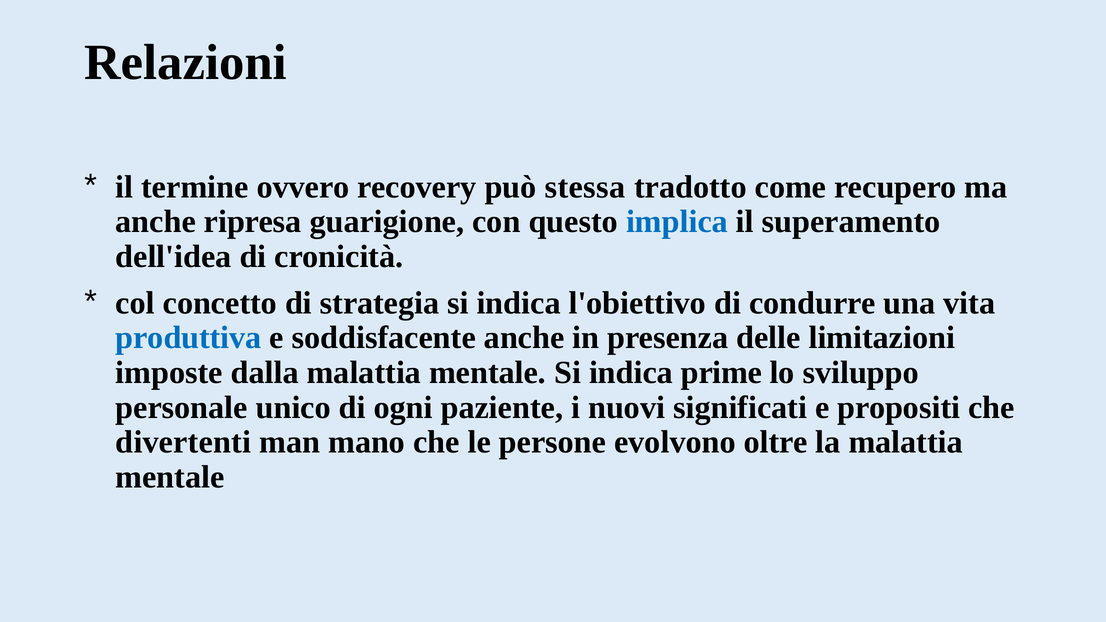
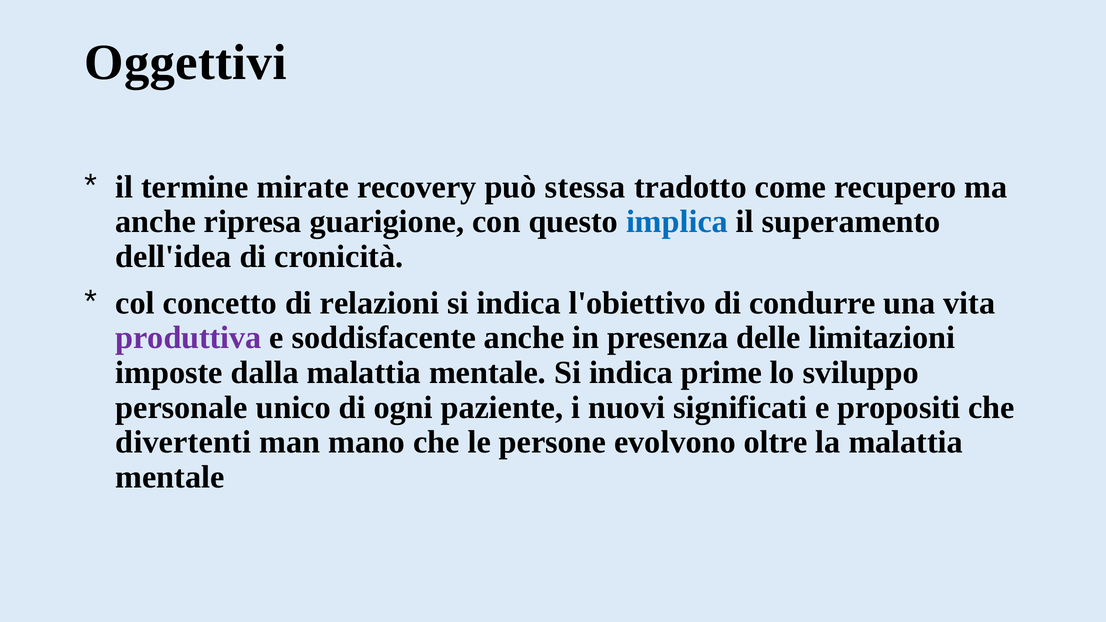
Relazioni: Relazioni -> Oggettivi
ovvero: ovvero -> mirate
strategia: strategia -> relazioni
produttiva colour: blue -> purple
